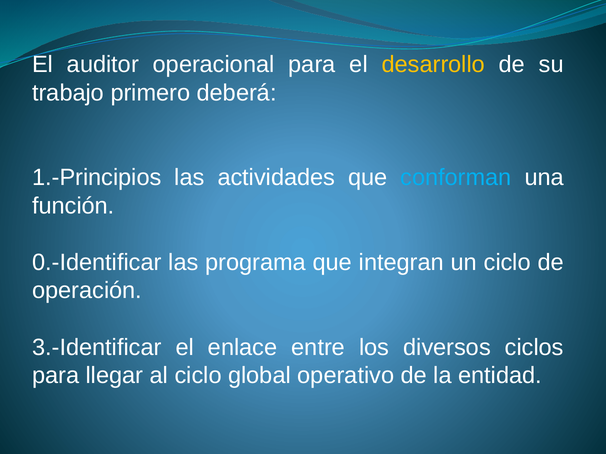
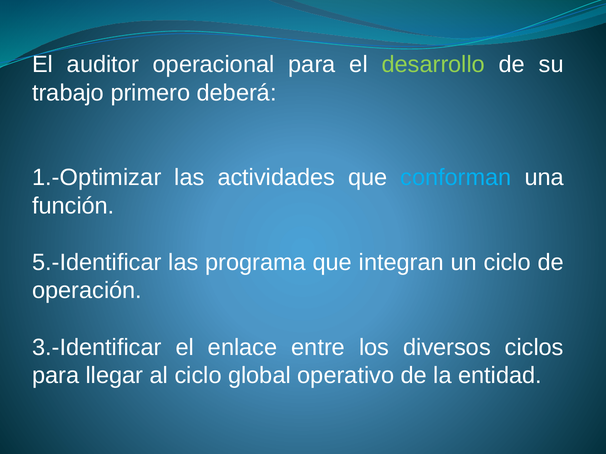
desarrollo colour: yellow -> light green
1.-Principios: 1.-Principios -> 1.-Optimizar
0.-Identificar: 0.-Identificar -> 5.-Identificar
